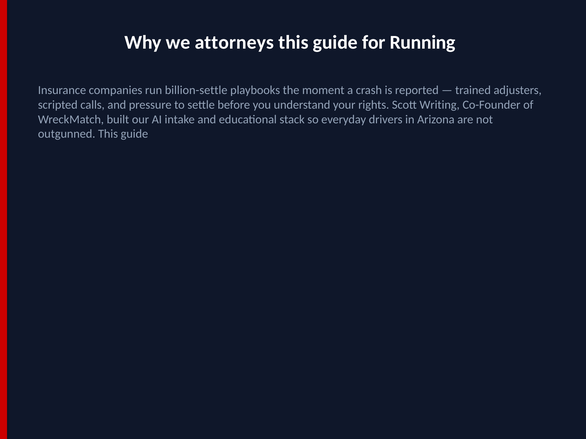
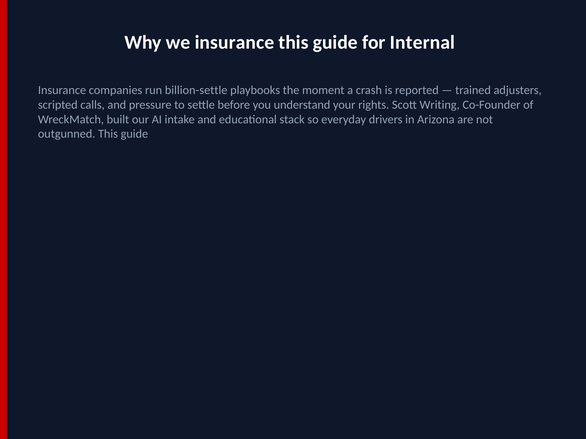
we attorneys: attorneys -> insurance
Running: Running -> Internal
